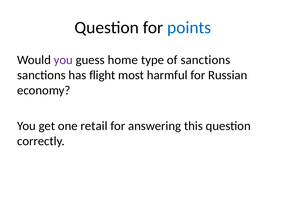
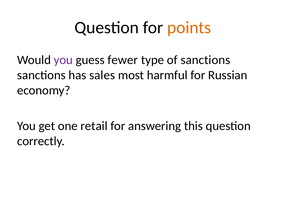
points colour: blue -> orange
home: home -> fewer
flight: flight -> sales
